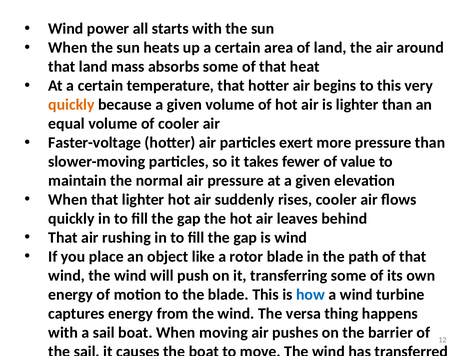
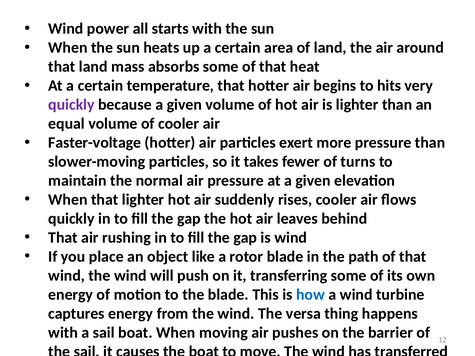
to this: this -> hits
quickly at (71, 105) colour: orange -> purple
value: value -> turns
